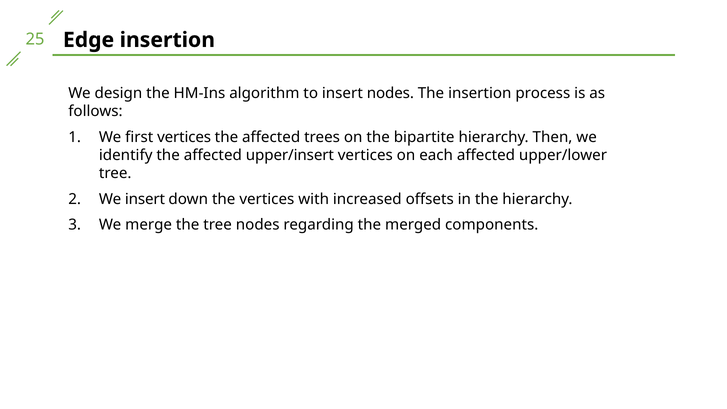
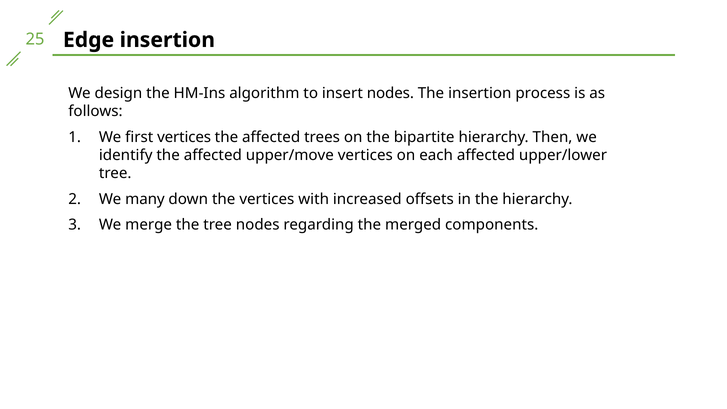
upper/insert: upper/insert -> upper/move
We insert: insert -> many
